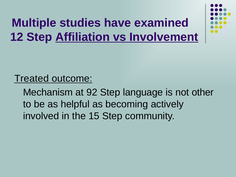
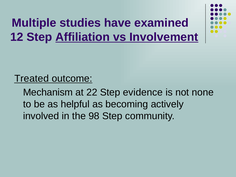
92: 92 -> 22
language: language -> evidence
other: other -> none
15: 15 -> 98
